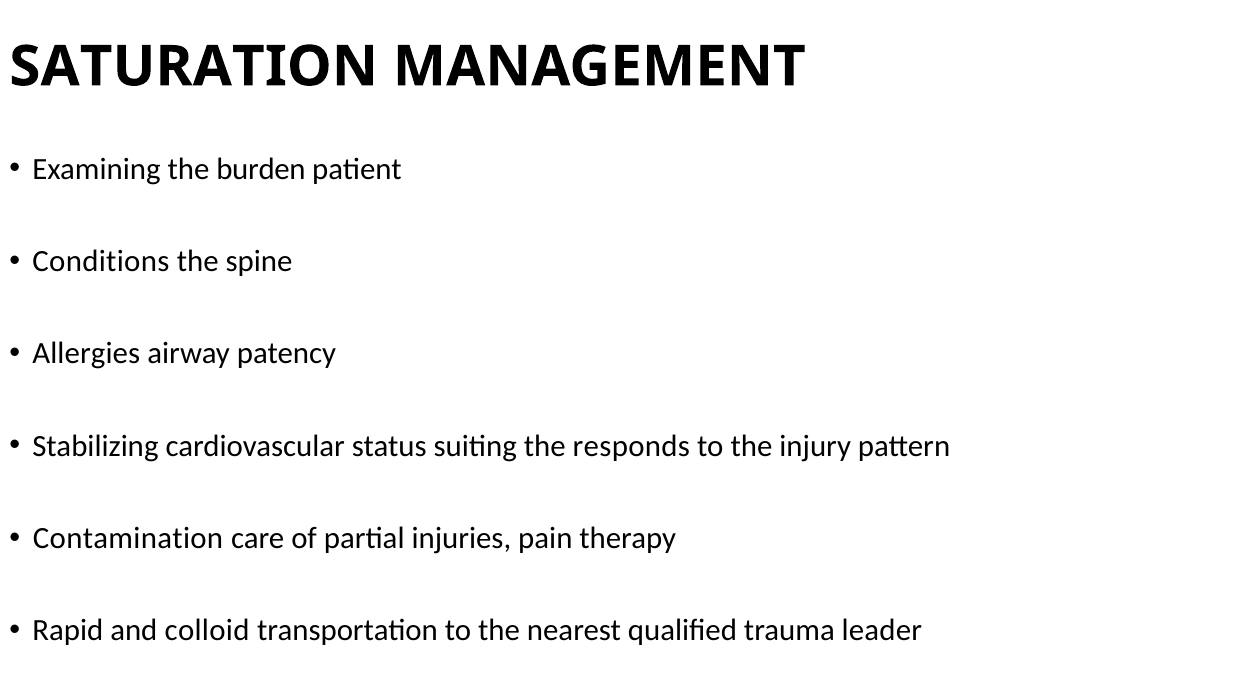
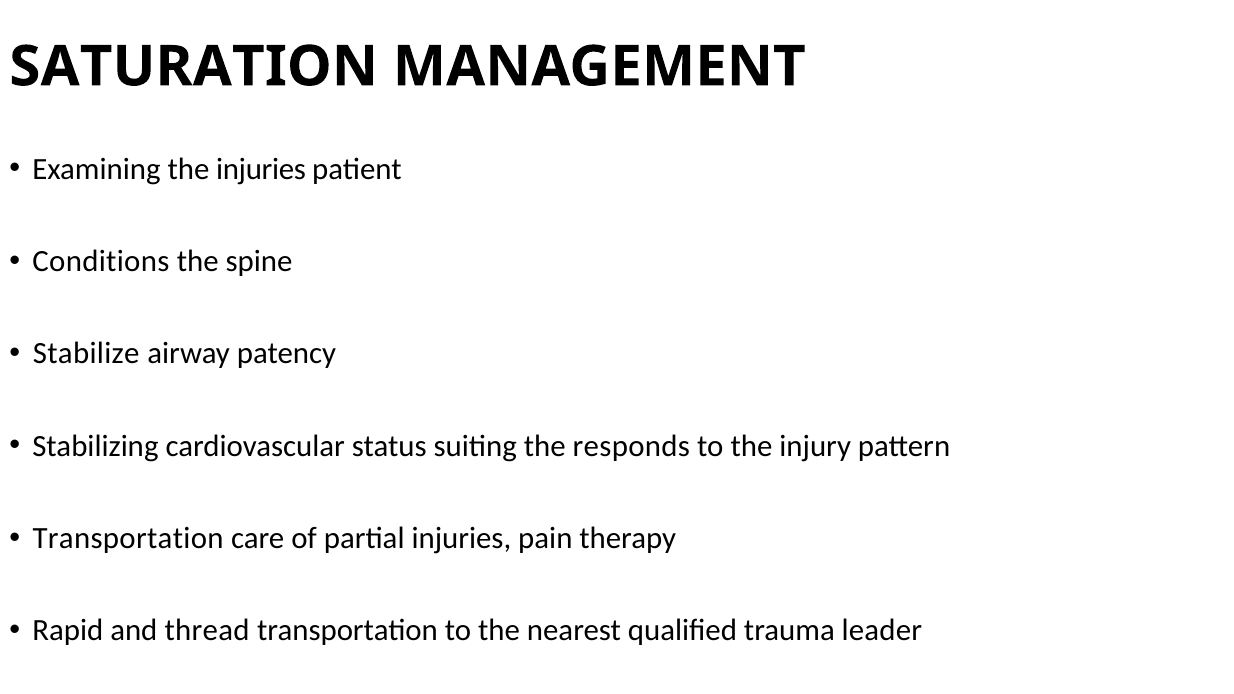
the burden: burden -> injuries
Allergies: Allergies -> Stabilize
Contamination at (128, 538): Contamination -> Transportation
colloid: colloid -> thread
